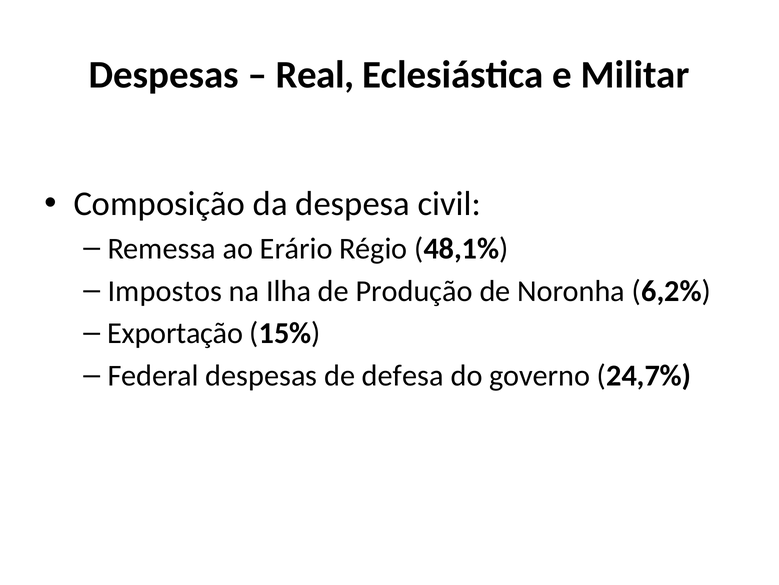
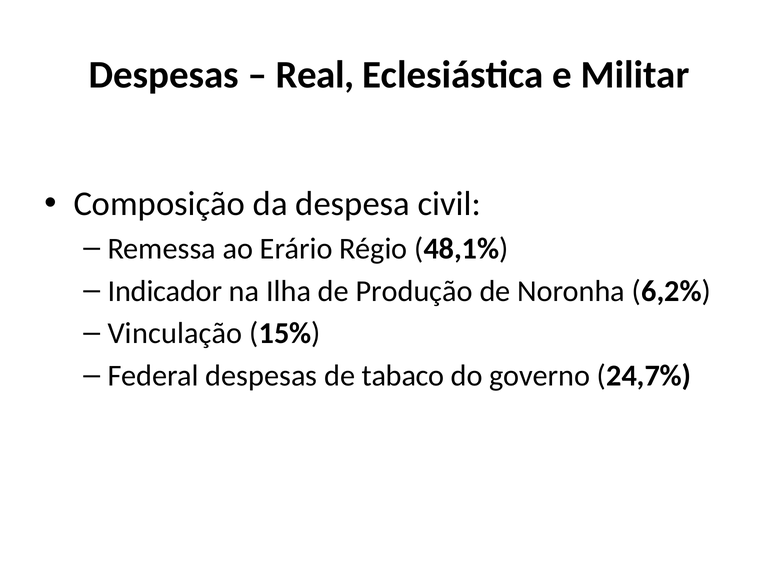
Impostos: Impostos -> Indicador
Exportação: Exportação -> Vinculação
defesa: defesa -> tabaco
